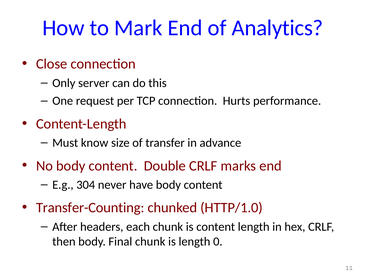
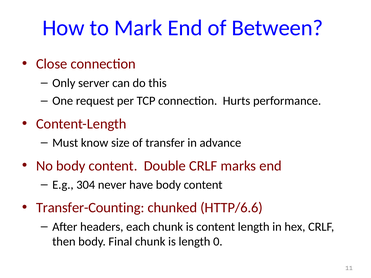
Analytics: Analytics -> Between
HTTP/1.0: HTTP/1.0 -> HTTP/6.6
